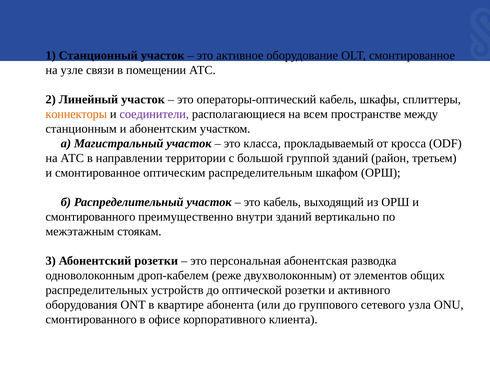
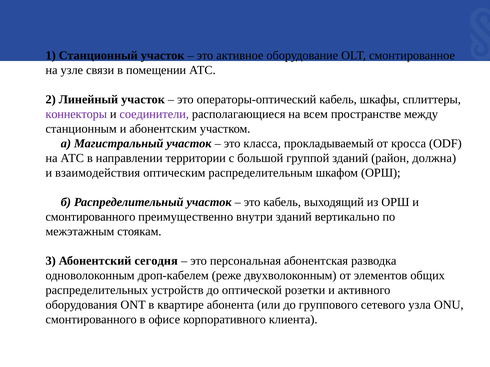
коннекторы colour: orange -> purple
третьем: третьем -> должна
и смонтированное: смонтированное -> взаимодействия
Абонентский розетки: розетки -> сегодня
